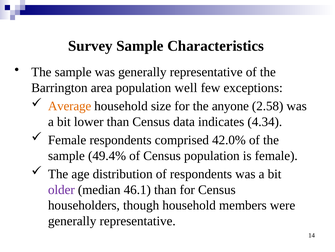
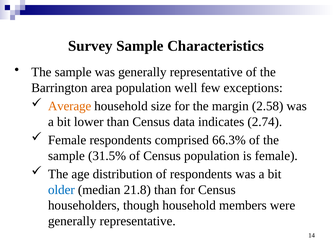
anyone: anyone -> margin
4.34: 4.34 -> 2.74
42.0%: 42.0% -> 66.3%
49.4%: 49.4% -> 31.5%
older colour: purple -> blue
46.1: 46.1 -> 21.8
